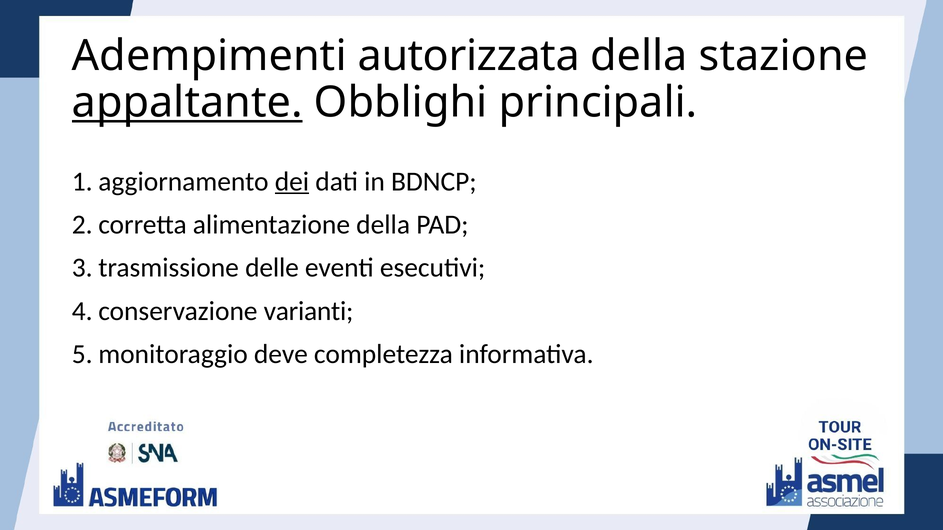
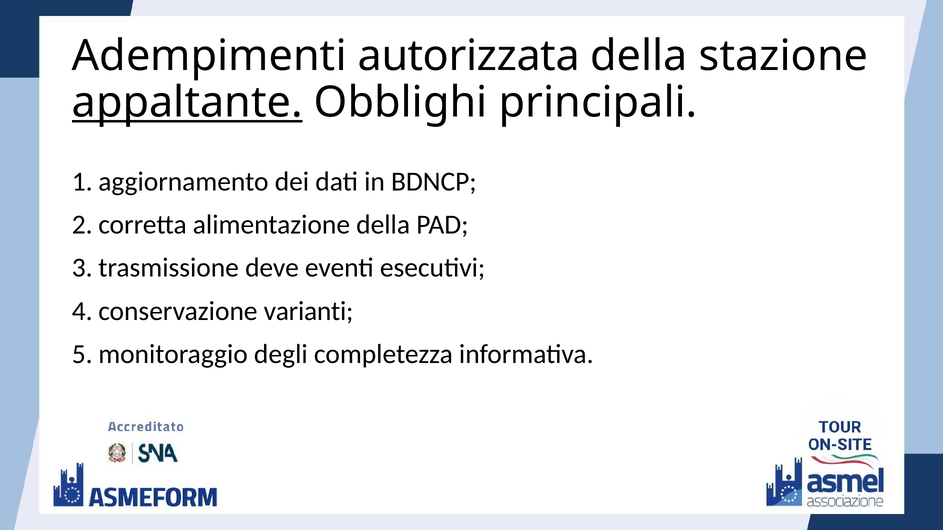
dei underline: present -> none
delle: delle -> deve
deve: deve -> degli
